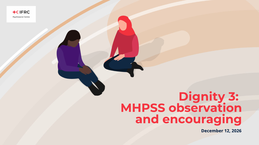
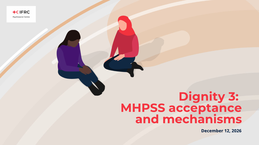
observation: observation -> acceptance
encouraging: encouraging -> mechanisms
